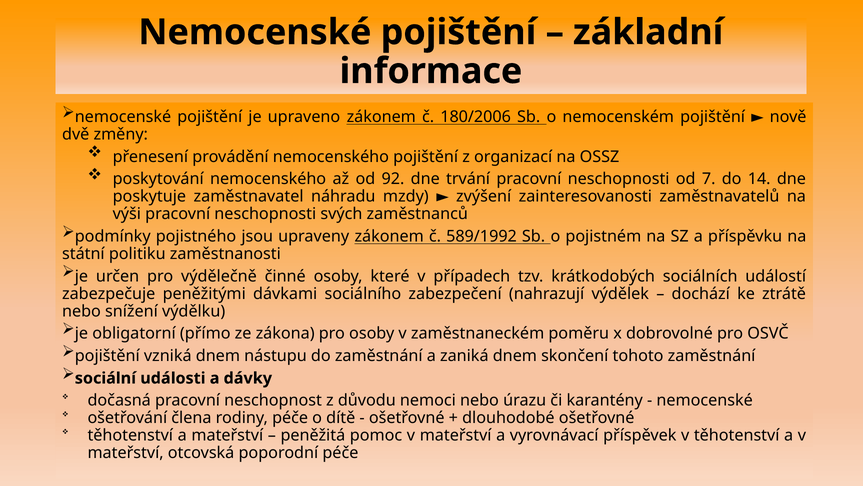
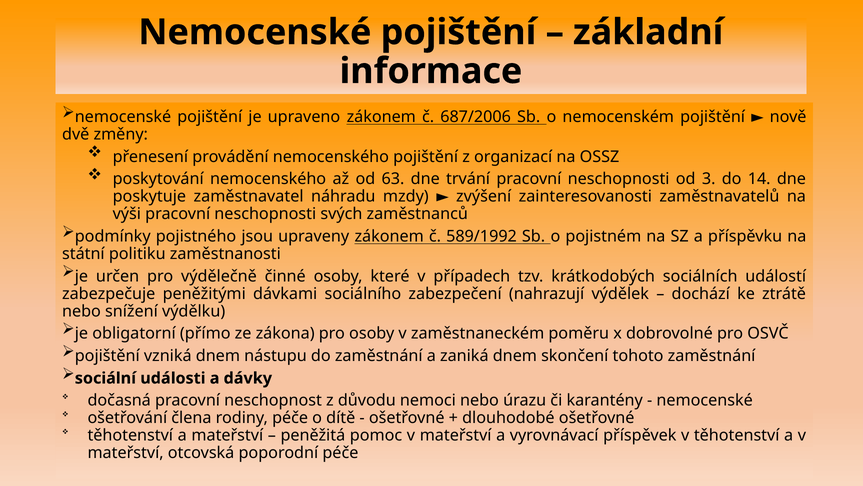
180/2006: 180/2006 -> 687/2006
92: 92 -> 63
7: 7 -> 3
